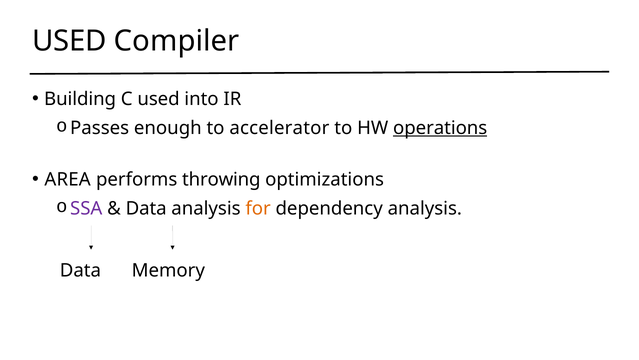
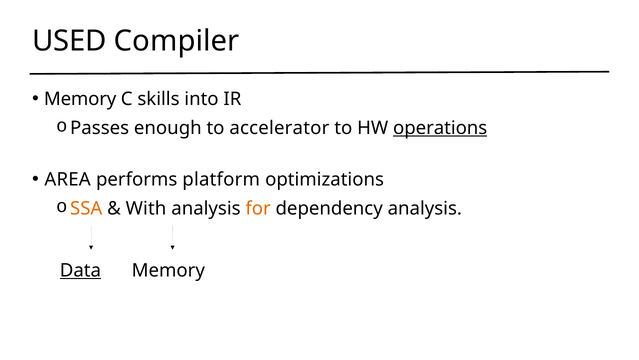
Building at (80, 99): Building -> Memory
C used: used -> skills
throwing: throwing -> platform
SSA colour: purple -> orange
Data at (146, 208): Data -> With
Data at (80, 270) underline: none -> present
